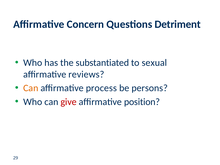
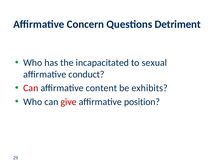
substantiated: substantiated -> incapacitated
reviews: reviews -> conduct
Can at (31, 88) colour: orange -> red
process: process -> content
persons: persons -> exhibits
